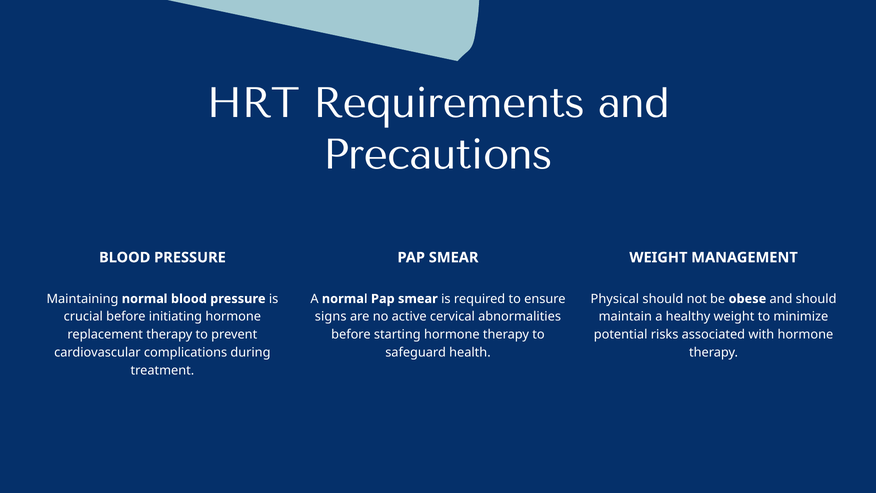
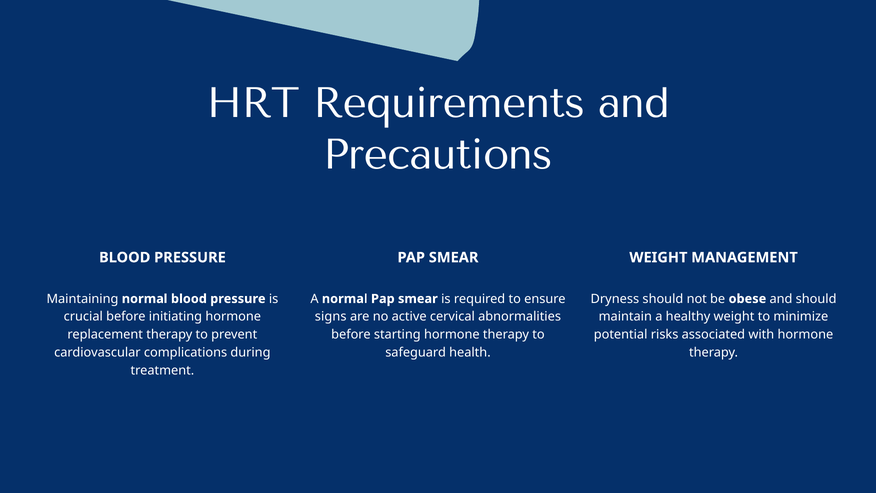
Physical: Physical -> Dryness
